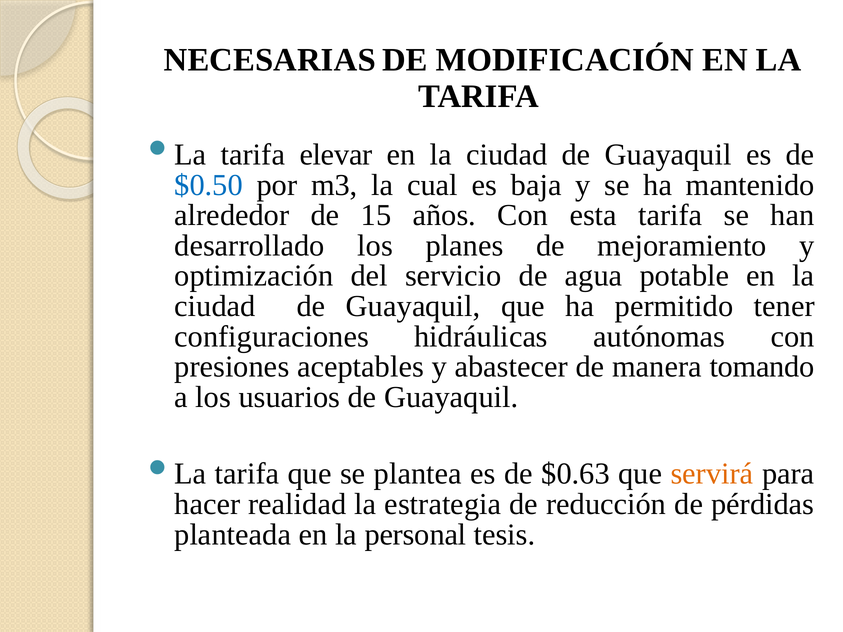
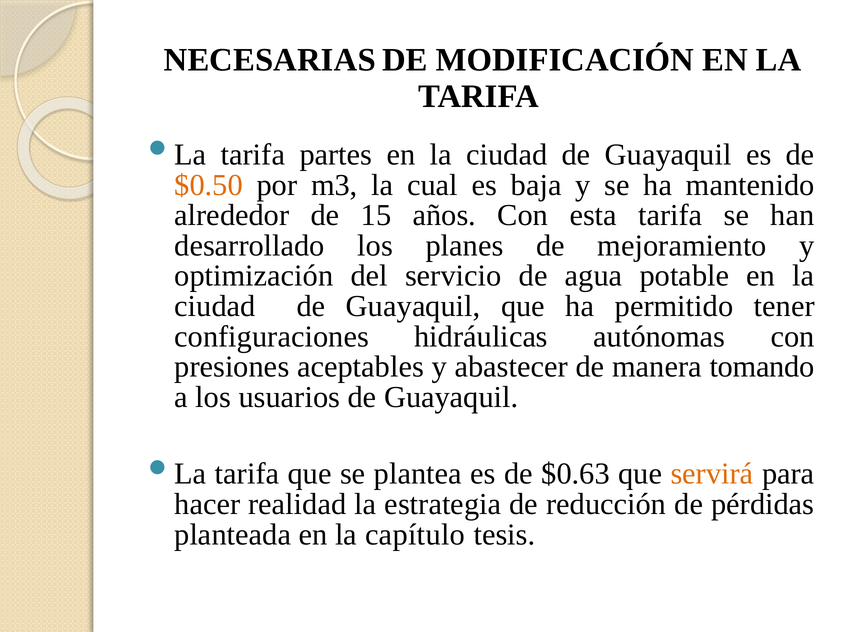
elevar: elevar -> partes
$0.50 colour: blue -> orange
personal: personal -> capítulo
